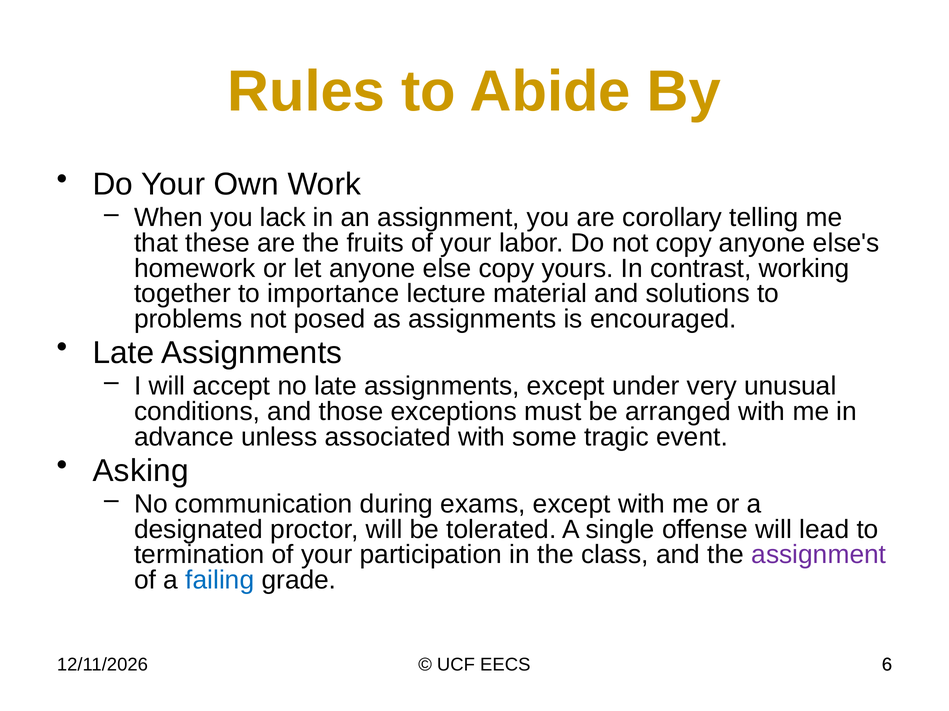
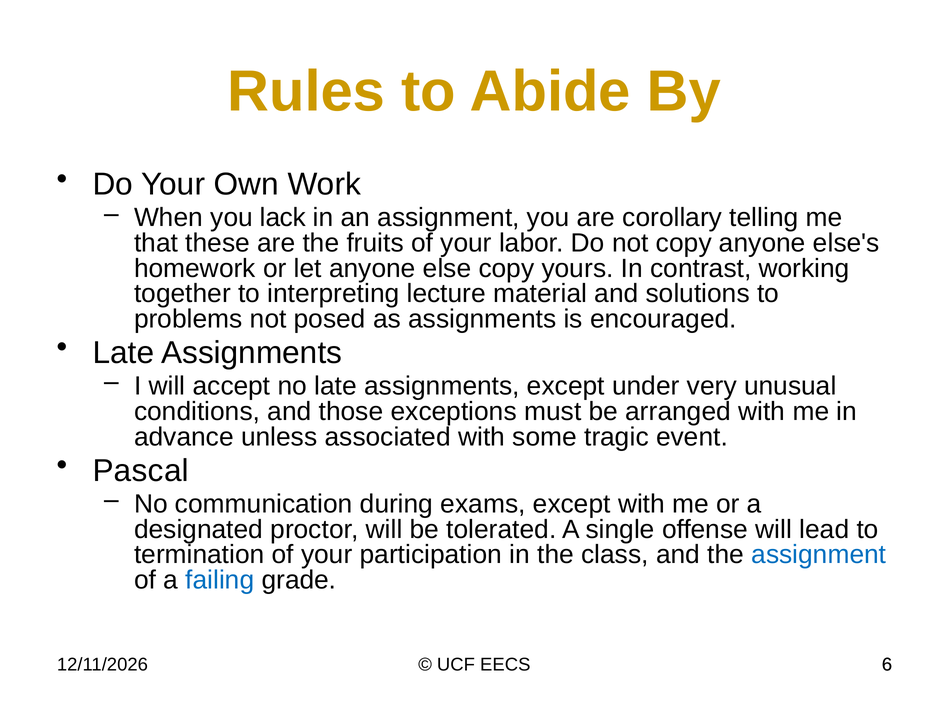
importance: importance -> interpreting
Asking: Asking -> Pascal
assignment at (819, 555) colour: purple -> blue
